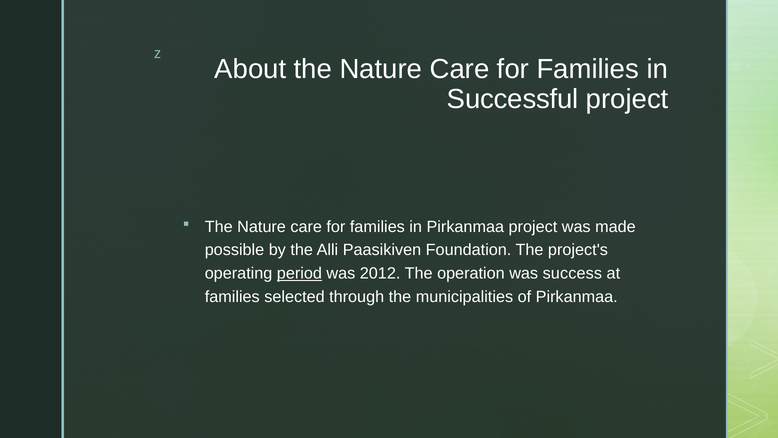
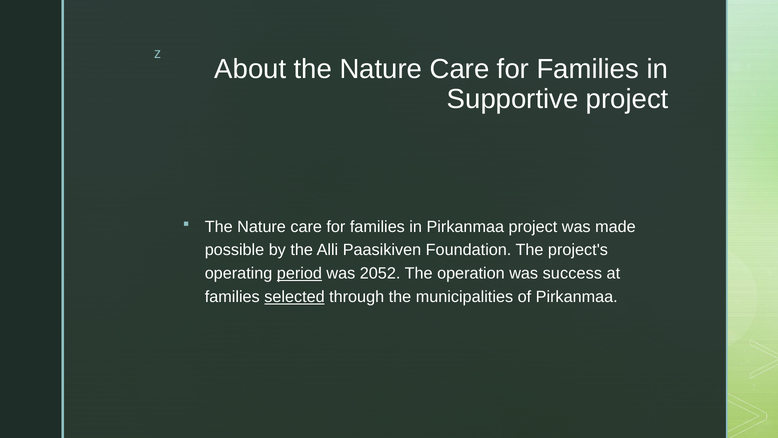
Successful: Successful -> Supportive
2012: 2012 -> 2052
selected underline: none -> present
